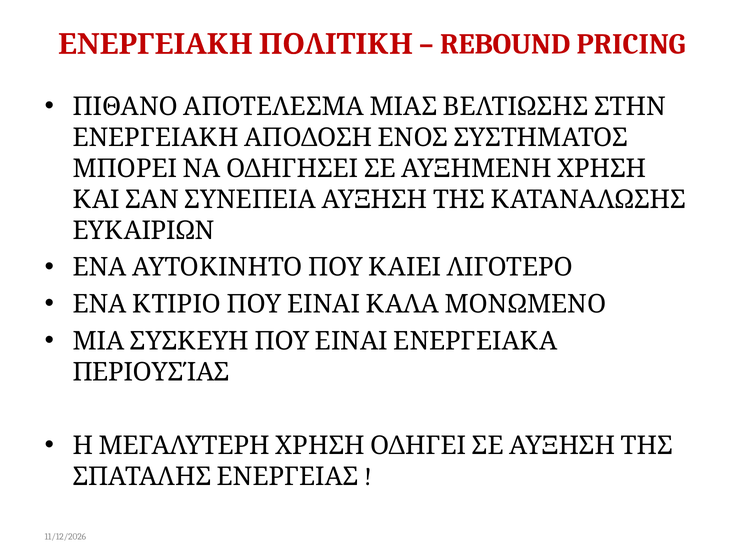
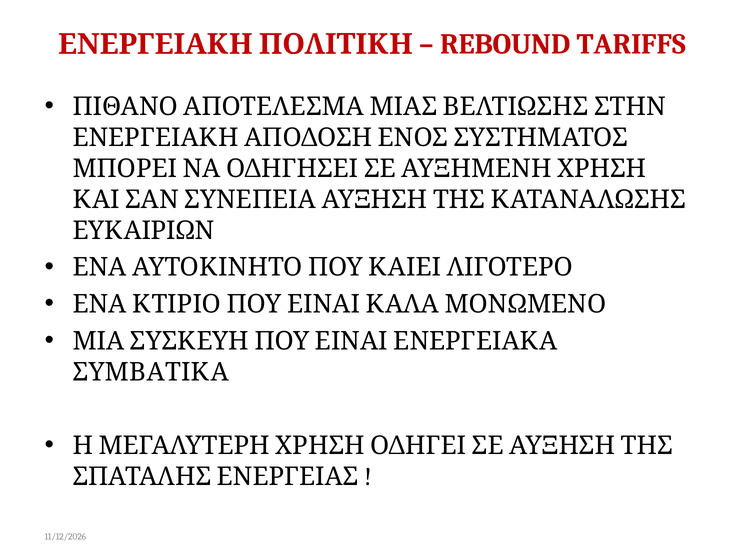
PRICING: PRICING -> TARIFFS
ΠΕΡΙΟΥΣΊΑΣ: ΠΕΡΙΟΥΣΊΑΣ -> ΣΥΜΒΑΤΙΚΑ
